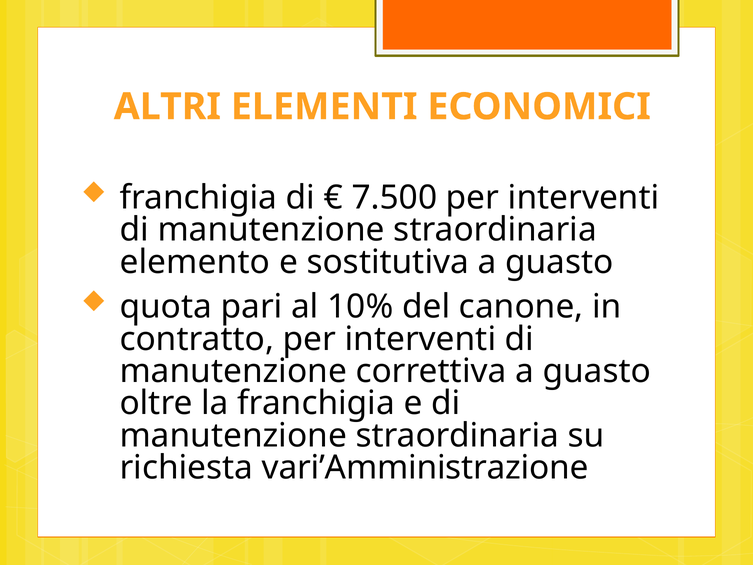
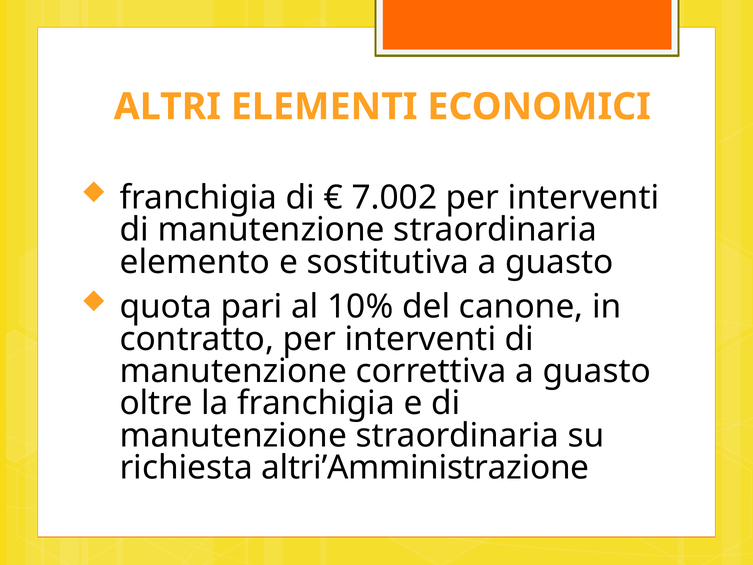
7.500: 7.500 -> 7.002
vari’Amministrazione: vari’Amministrazione -> altri’Amministrazione
